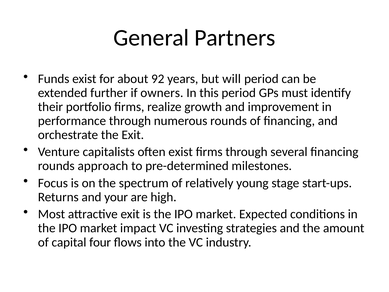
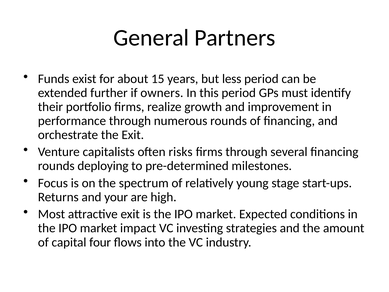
92: 92 -> 15
will: will -> less
often exist: exist -> risks
approach: approach -> deploying
